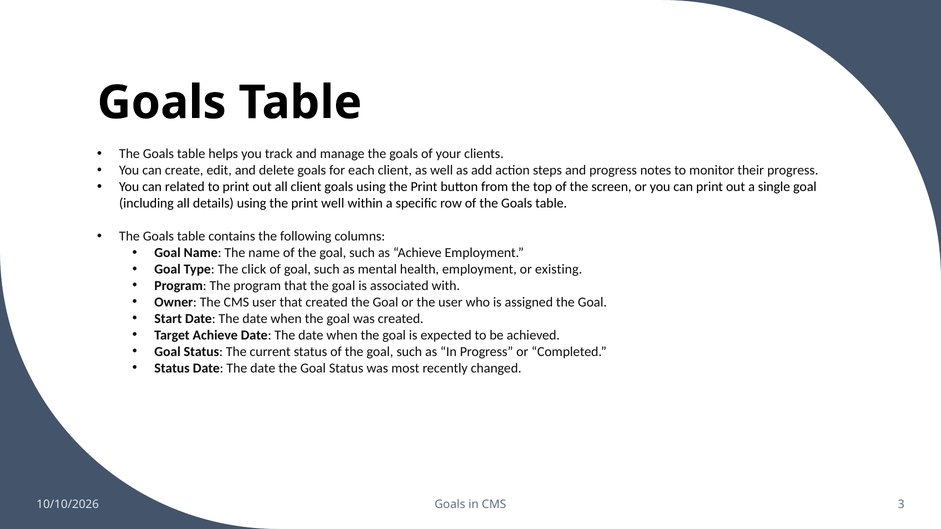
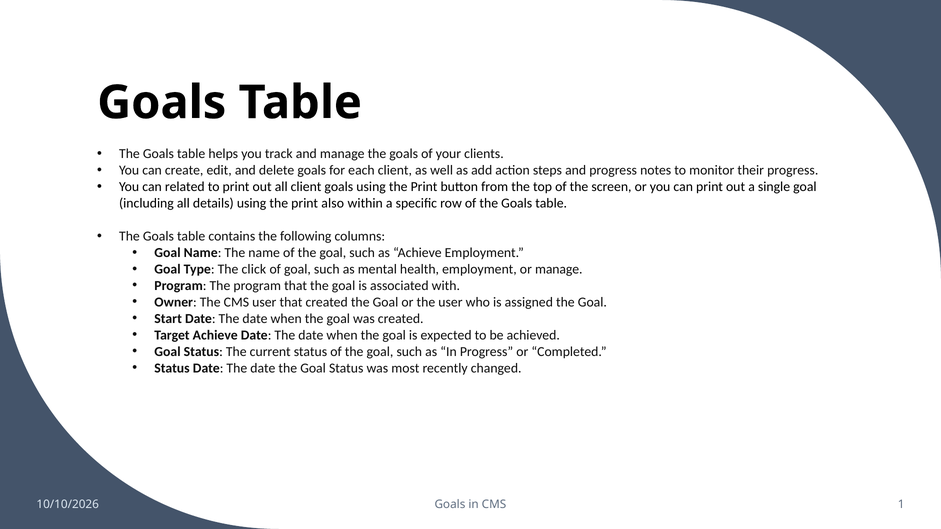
print well: well -> also
or existing: existing -> manage
3: 3 -> 1
